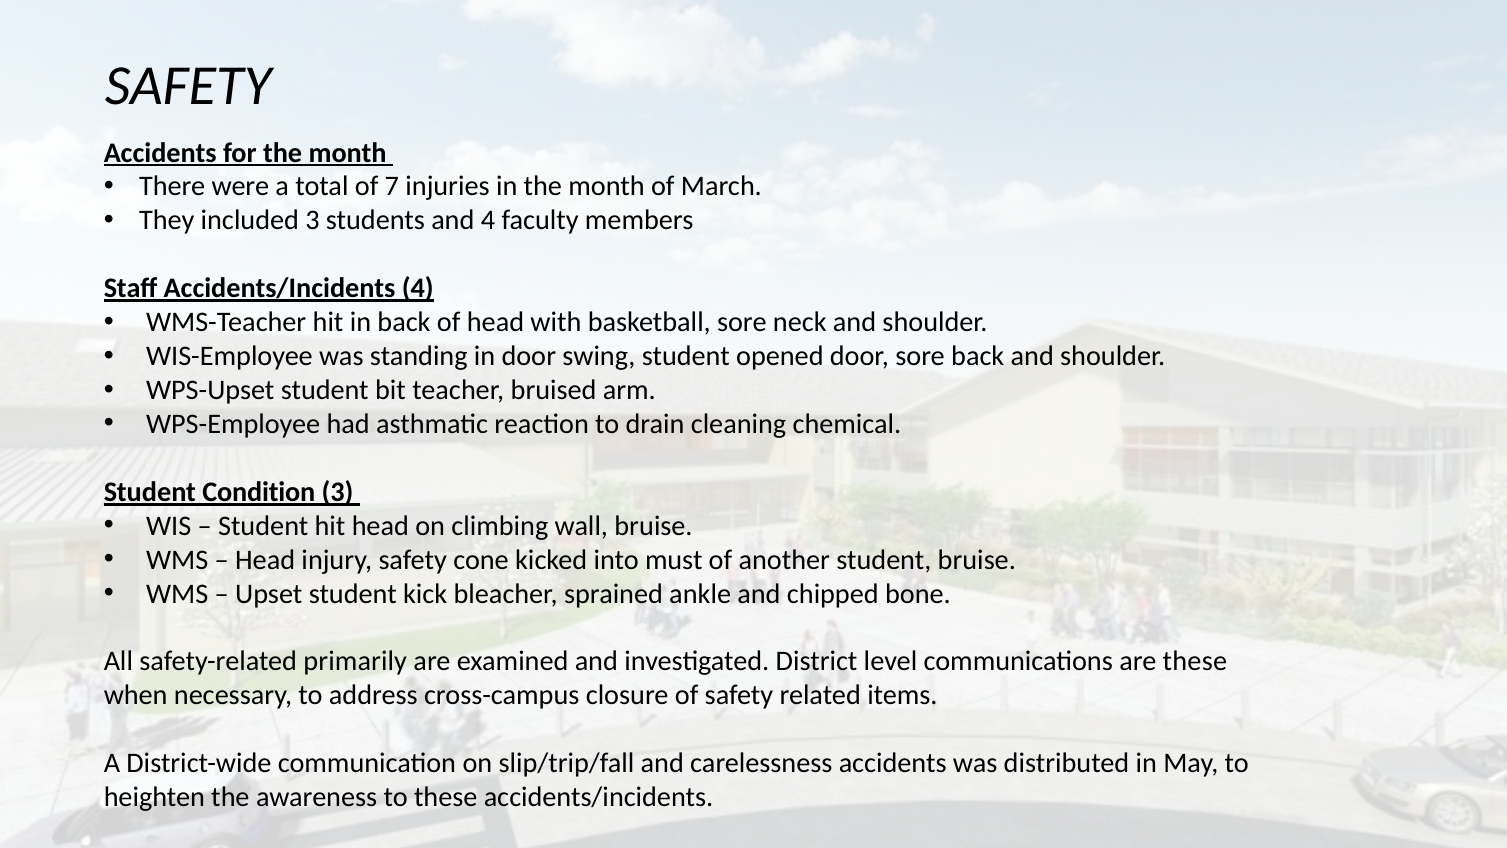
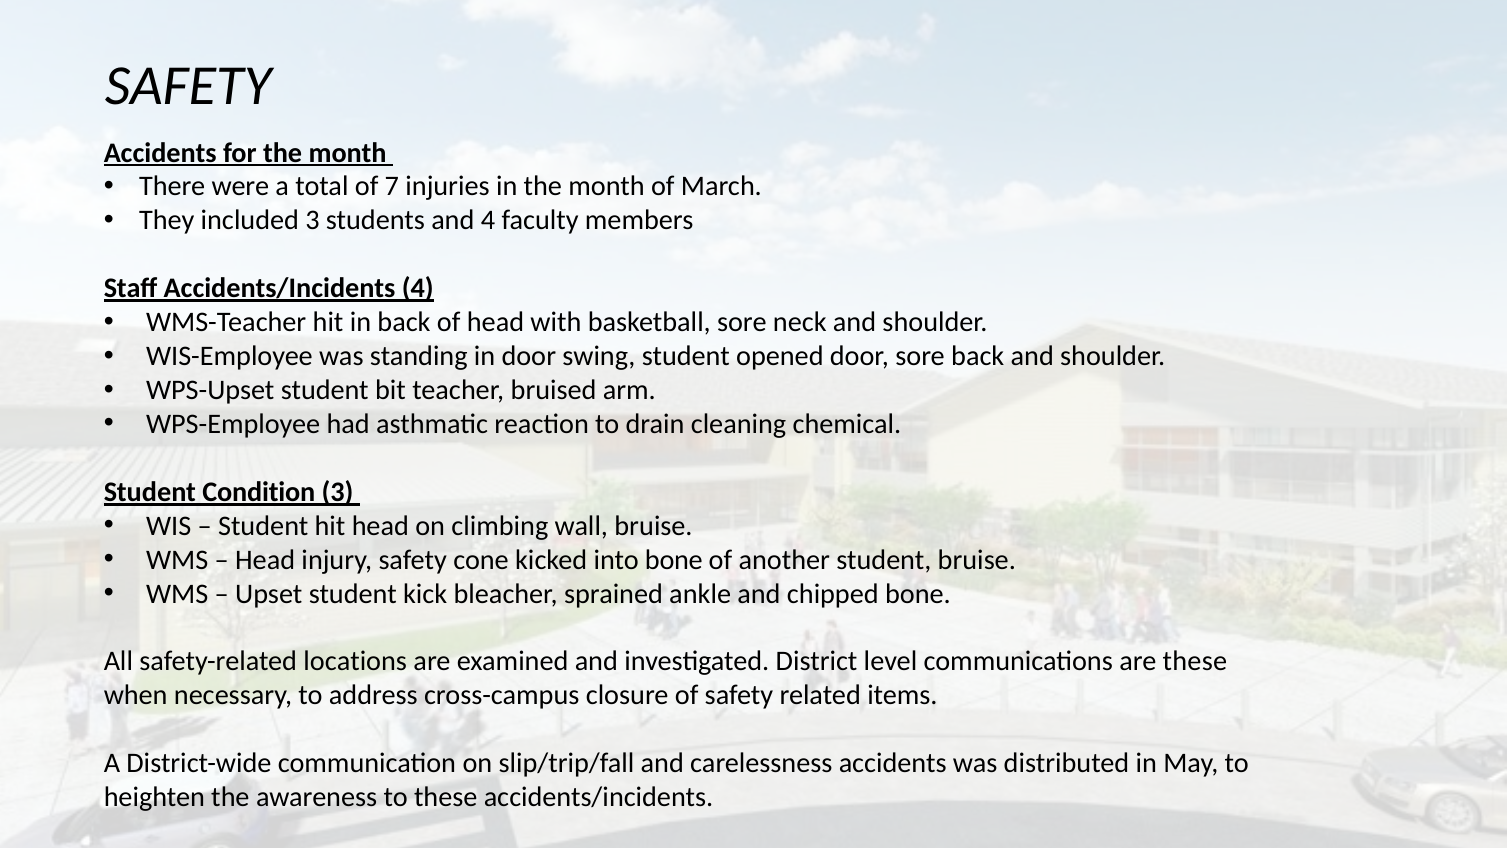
into must: must -> bone
primarily: primarily -> locations
